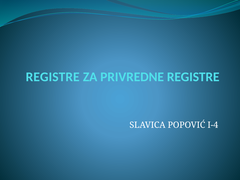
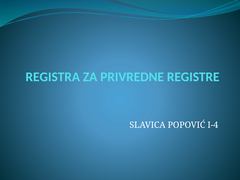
REGISTRE at (53, 77): REGISTRE -> REGISTRA
